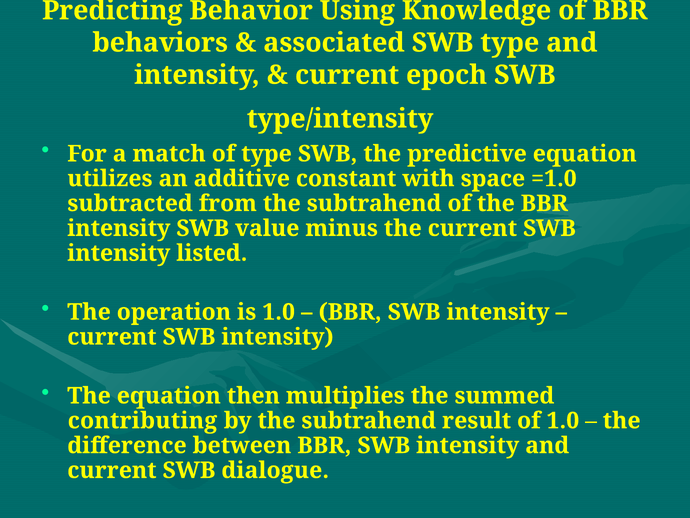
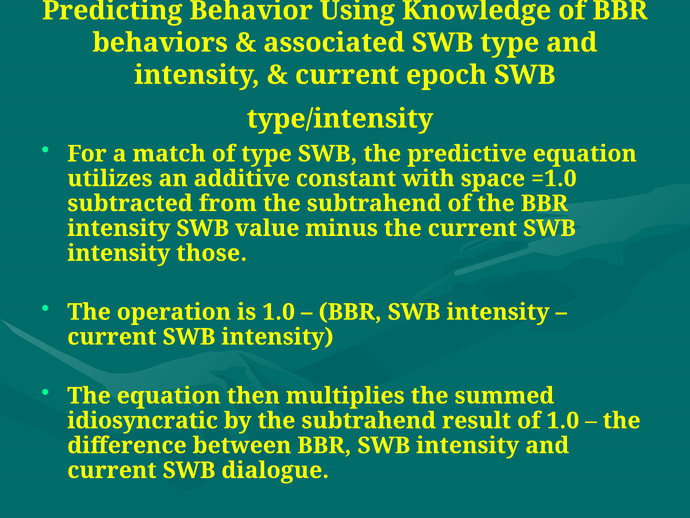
listed: listed -> those
contributing: contributing -> idiosyncratic
